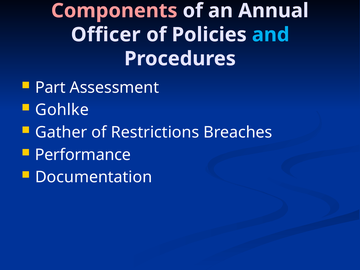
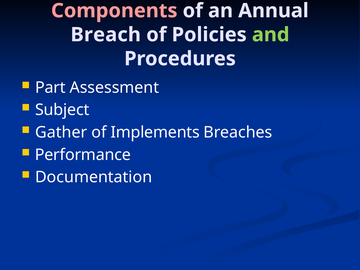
Officer: Officer -> Breach
and colour: light blue -> light green
Gohlke: Gohlke -> Subject
Restrictions: Restrictions -> Implements
